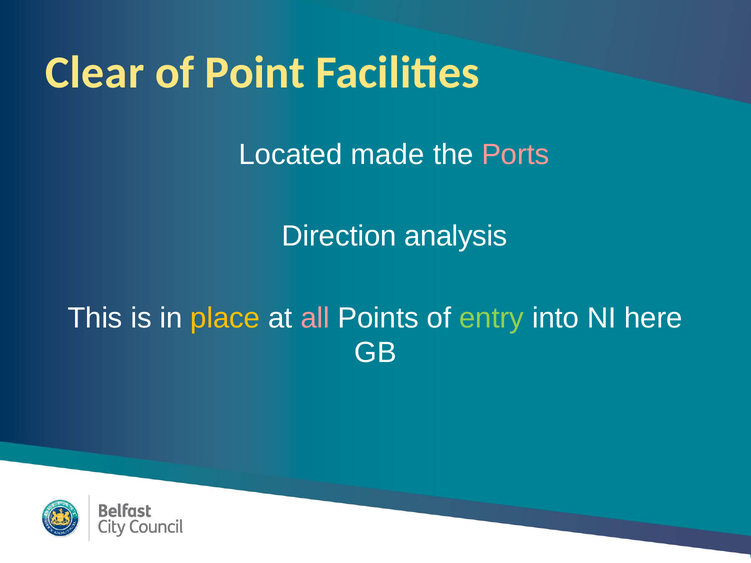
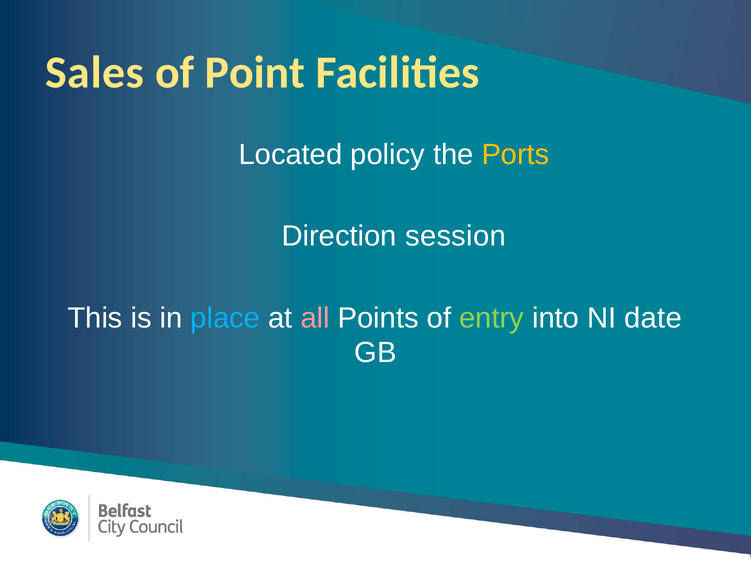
Clear: Clear -> Sales
made: made -> policy
Ports colour: pink -> yellow
analysis: analysis -> session
place colour: yellow -> light blue
here: here -> date
